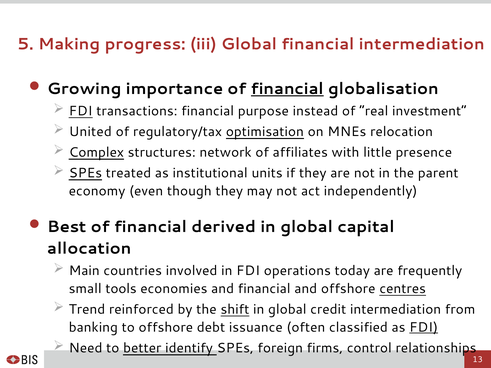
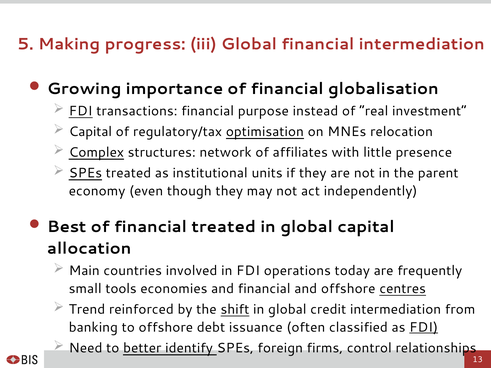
financial at (287, 89) underline: present -> none
United at (90, 132): United -> Capital
financial derived: derived -> treated
